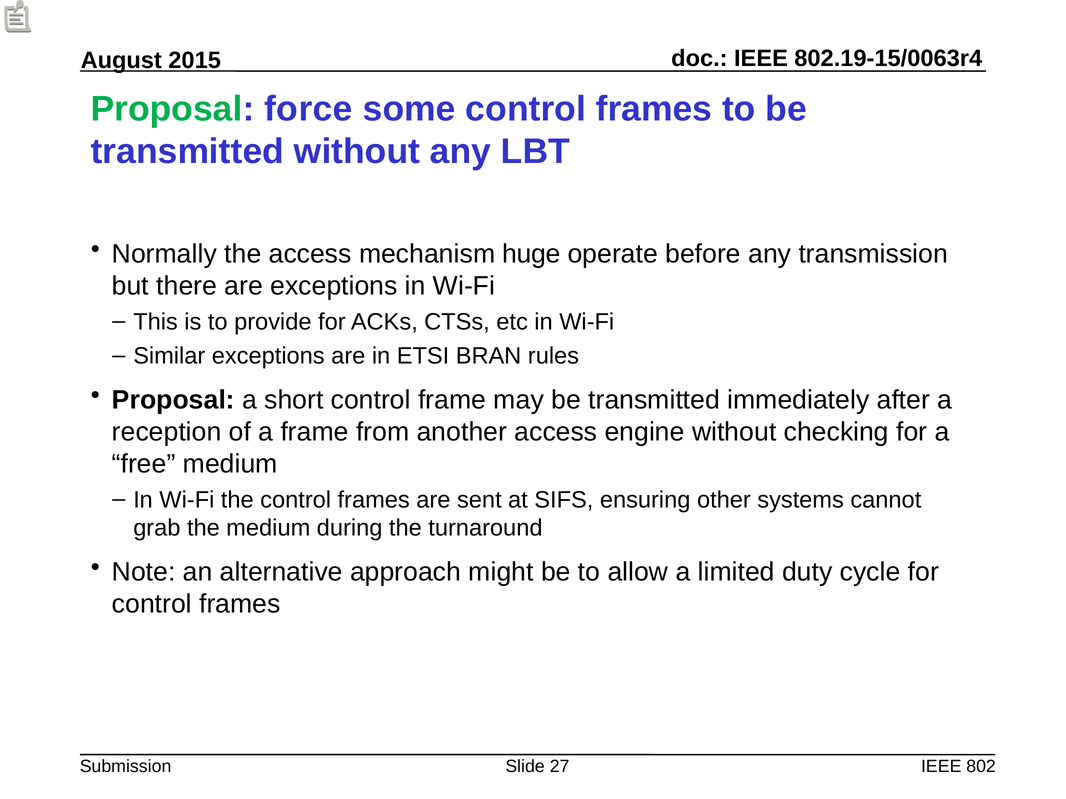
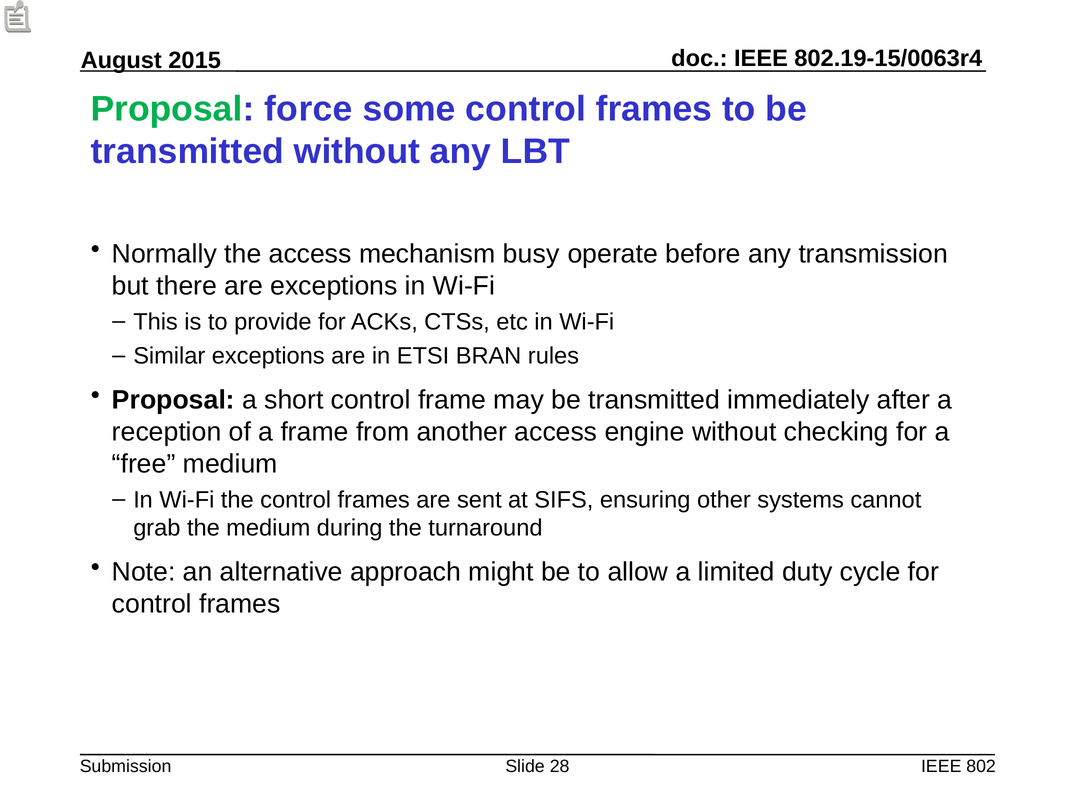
huge: huge -> busy
27: 27 -> 28
